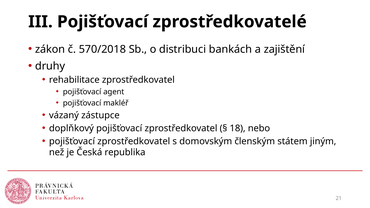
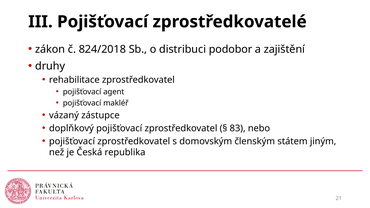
570/2018: 570/2018 -> 824/2018
bankách: bankách -> podobor
18: 18 -> 83
